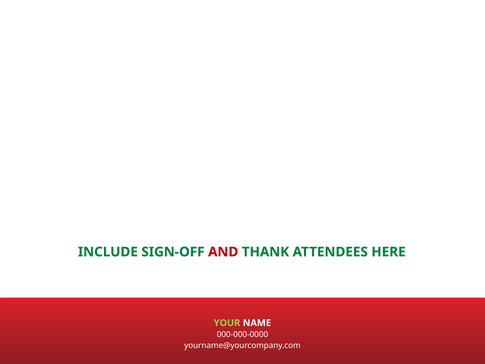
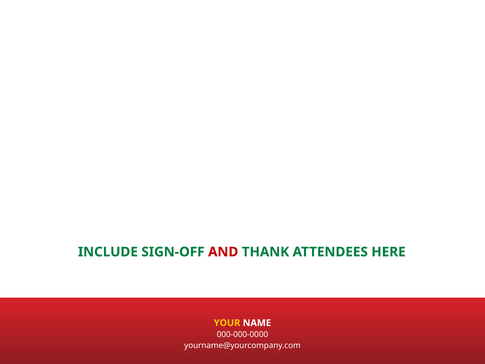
YOUR colour: light green -> yellow
